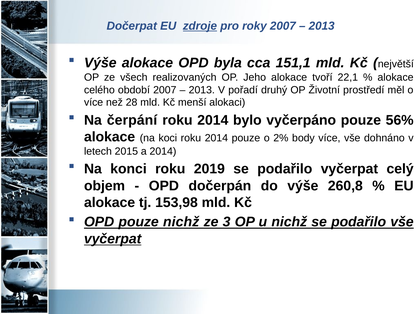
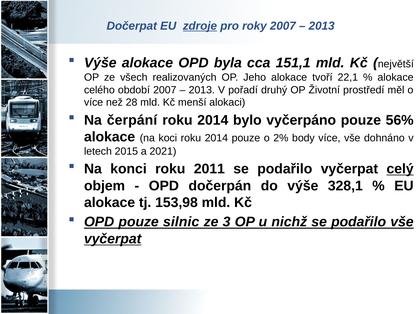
a 2014: 2014 -> 2021
2019: 2019 -> 2011
celý underline: none -> present
260,8: 260,8 -> 328,1
pouze nichž: nichž -> silnic
